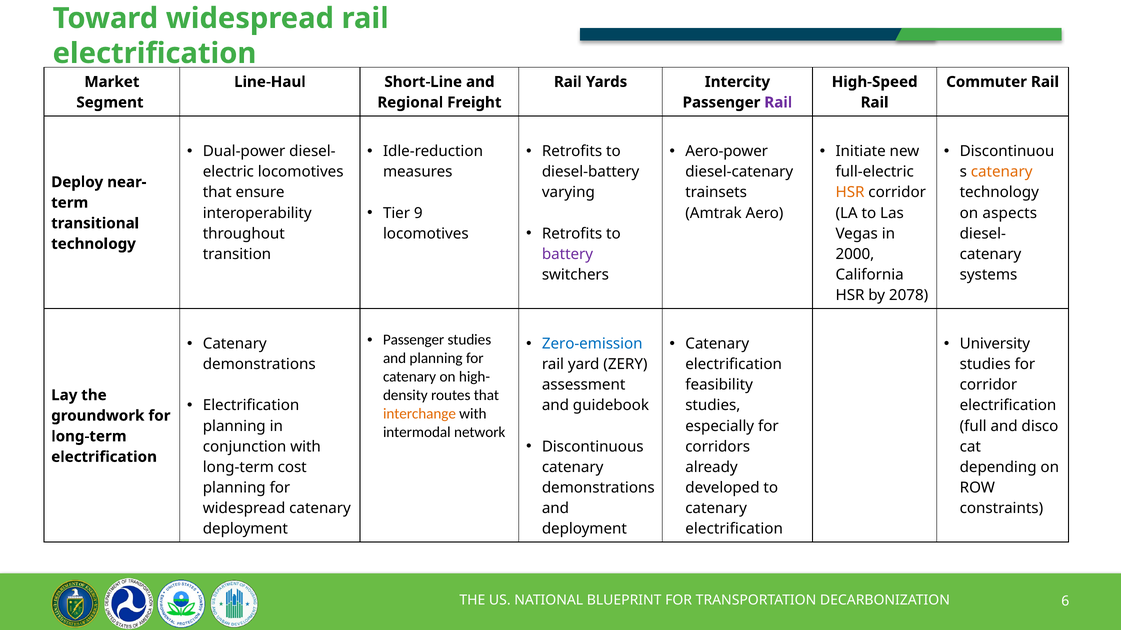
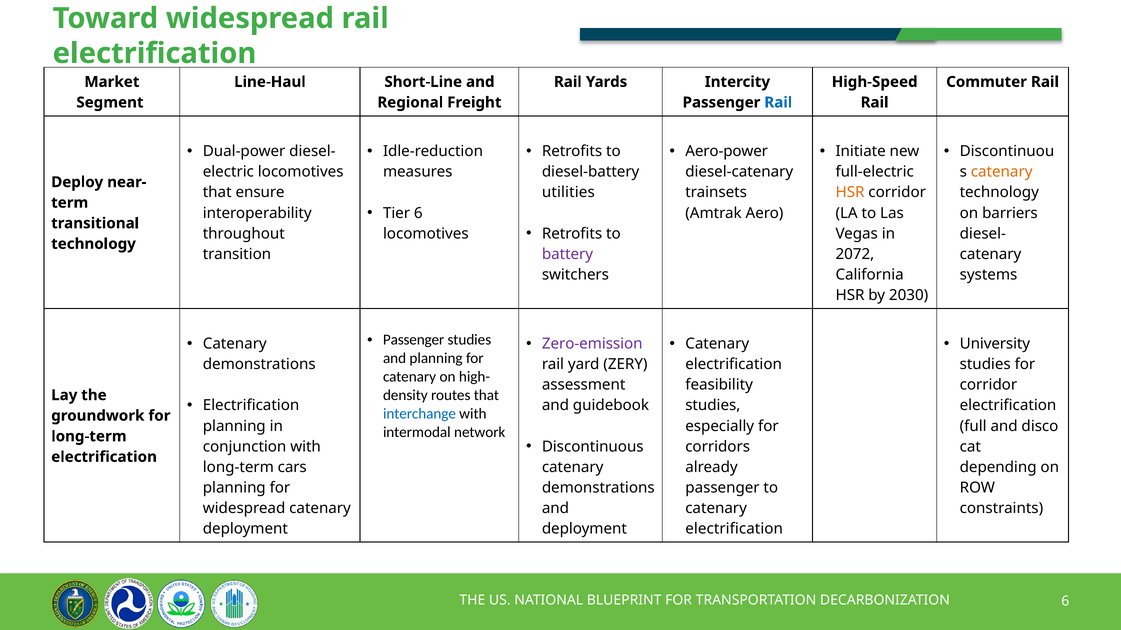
Rail at (778, 103) colour: purple -> blue
varying: varying -> utilities
Tier 9: 9 -> 6
aspects: aspects -> barriers
2000: 2000 -> 2072
2078: 2078 -> 2030
Zero-emission colour: blue -> purple
interchange colour: orange -> blue
cost: cost -> cars
developed at (722, 488): developed -> passenger
